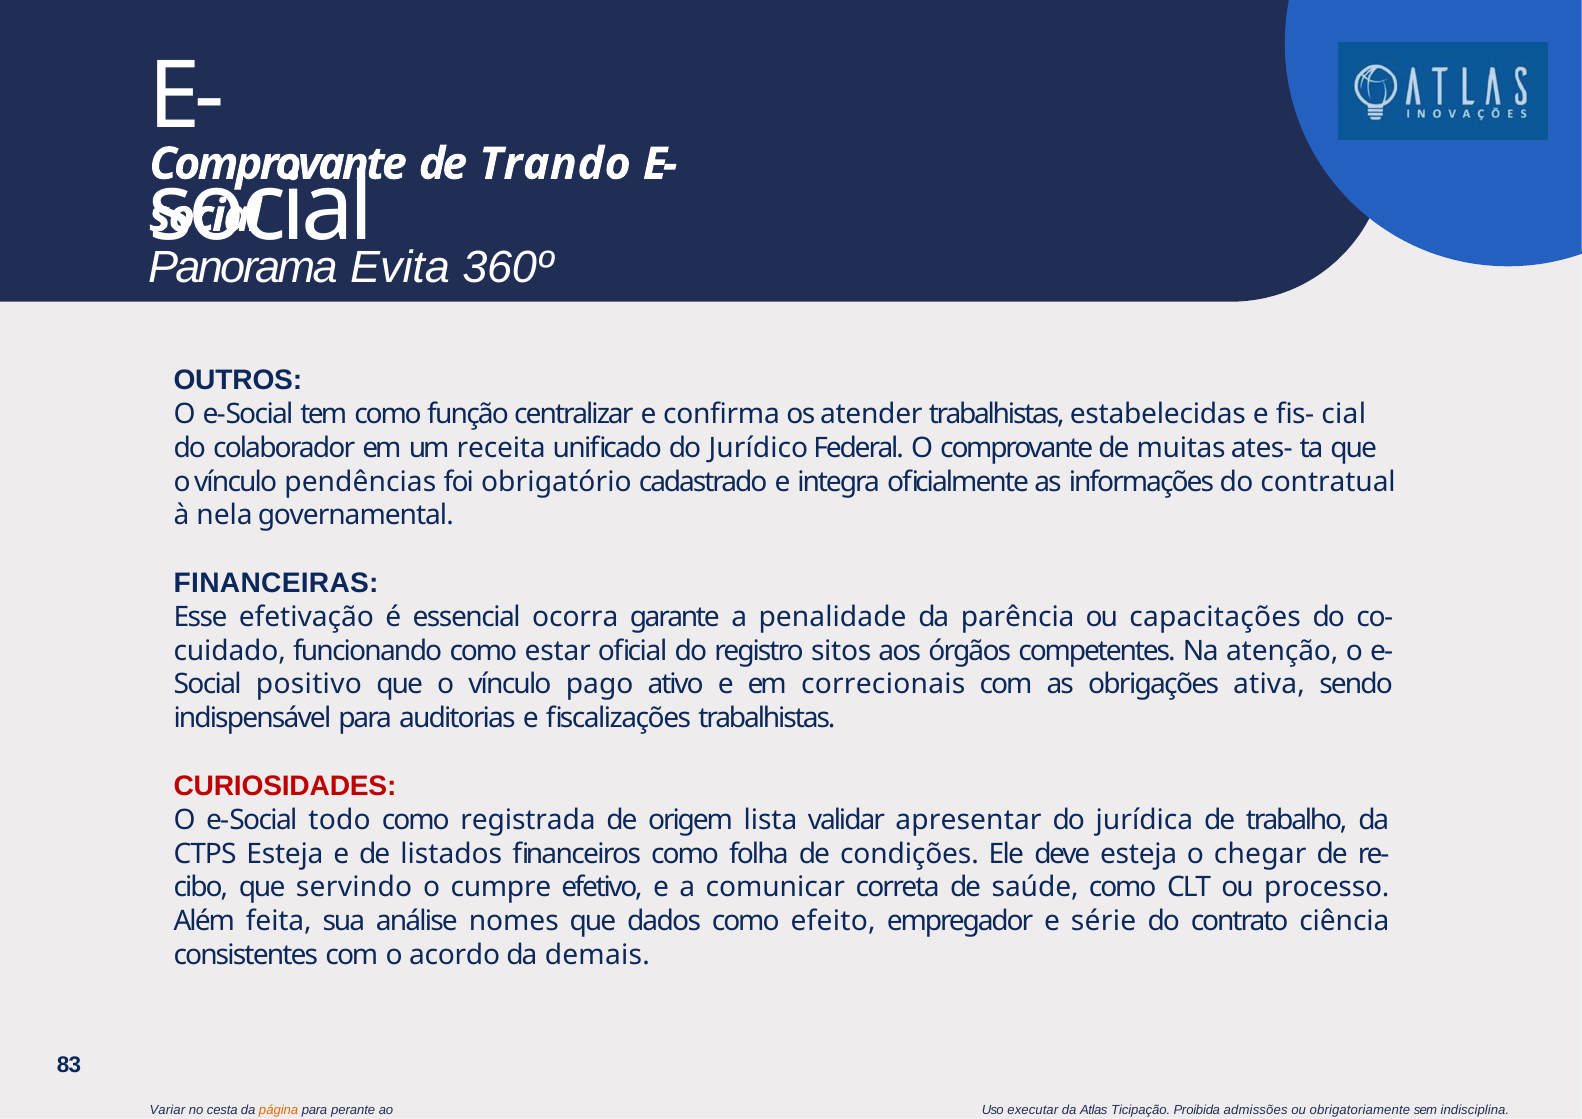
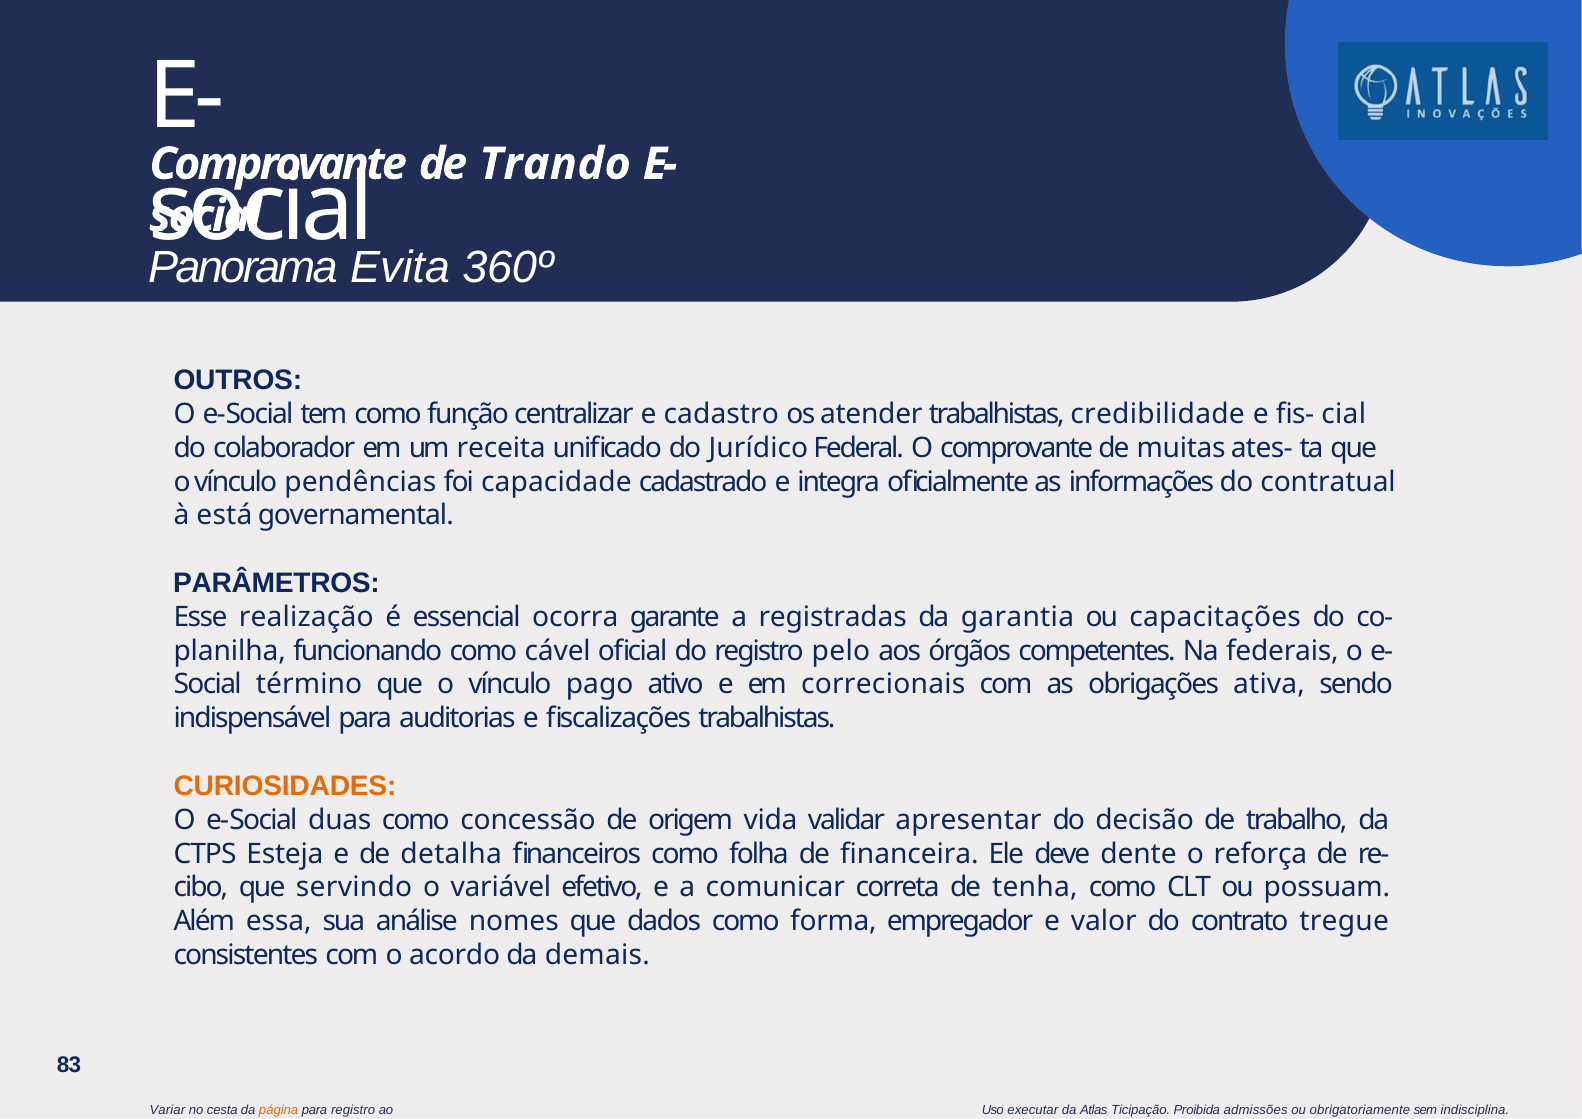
confirma: confirma -> cadastro
estabelecidas: estabelecidas -> credibilidade
obrigatório: obrigatório -> capacidade
nela: nela -> está
FINANCEIRAS: FINANCEIRAS -> PARÂMETROS
efetivação: efetivação -> realização
penalidade: penalidade -> registradas
parência: parência -> garantia
cuidado: cuidado -> planilha
estar: estar -> cável
sitos: sitos -> pelo
atenção: atenção -> federais
positivo: positivo -> término
CURIOSIDADES colour: red -> orange
todo: todo -> duas
registrada: registrada -> concessão
lista: lista -> vida
jurídica: jurídica -> decisão
listados: listados -> detalha
condições: condições -> financeira
deve esteja: esteja -> dente
chegar: chegar -> reforça
cumpre: cumpre -> variável
saúde: saúde -> tenha
processo: processo -> possuam
feita: feita -> essa
efeito: efeito -> forma
série: série -> valor
ciência: ciência -> tregue
para perante: perante -> registro
